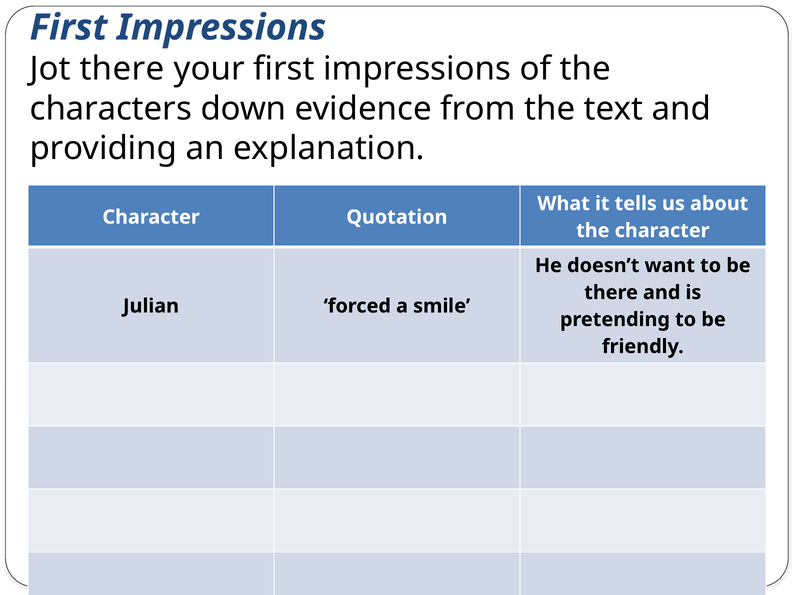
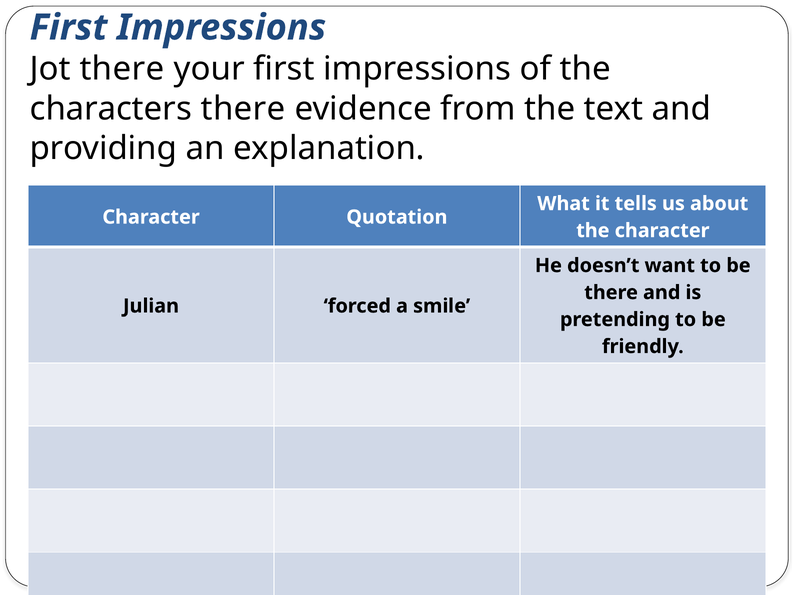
characters down: down -> there
